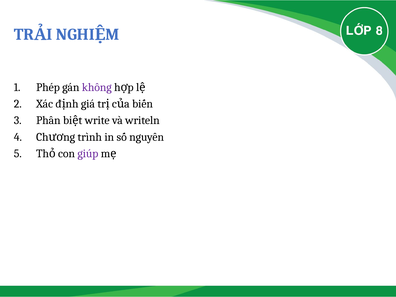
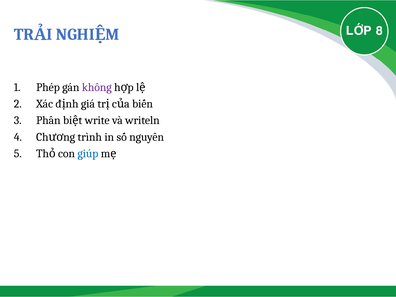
giúp colour: purple -> blue
